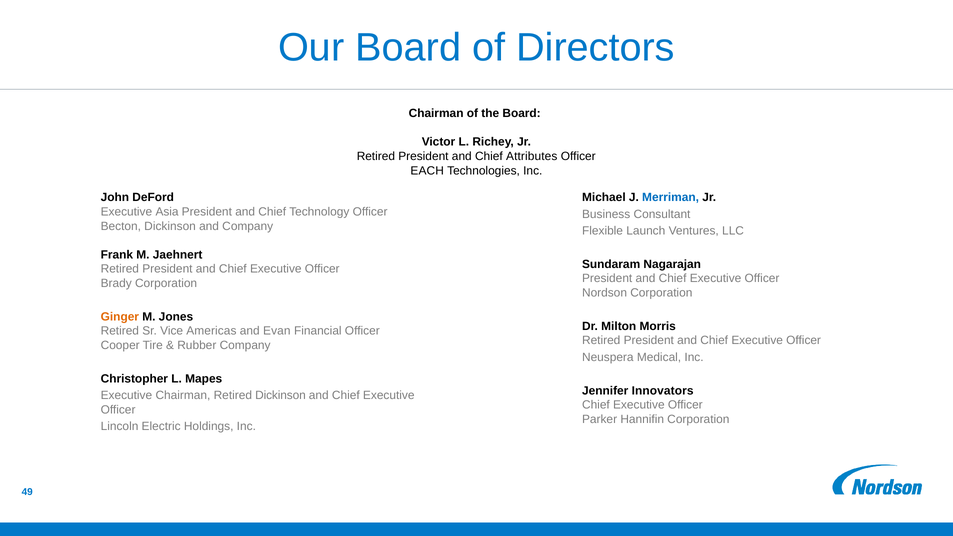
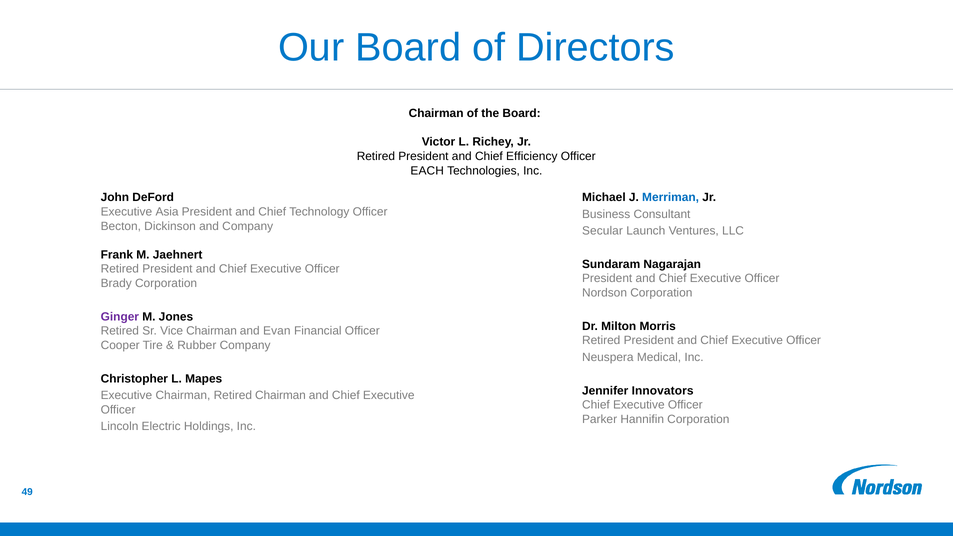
Attributes: Attributes -> Efficiency
Flexible: Flexible -> Secular
Ginger colour: orange -> purple
Vice Americas: Americas -> Chairman
Retired Dickinson: Dickinson -> Chairman
